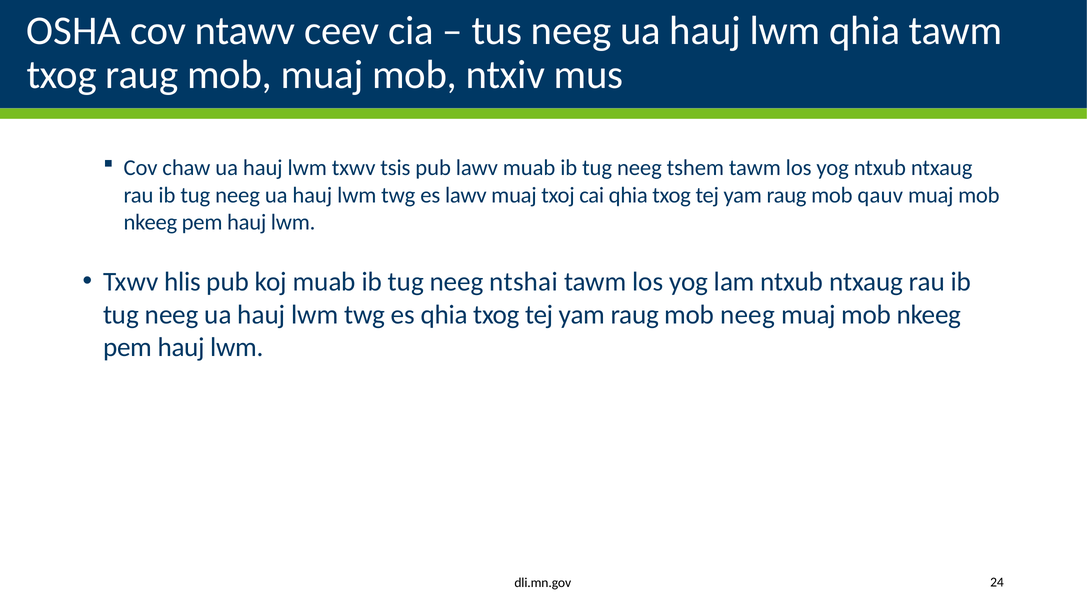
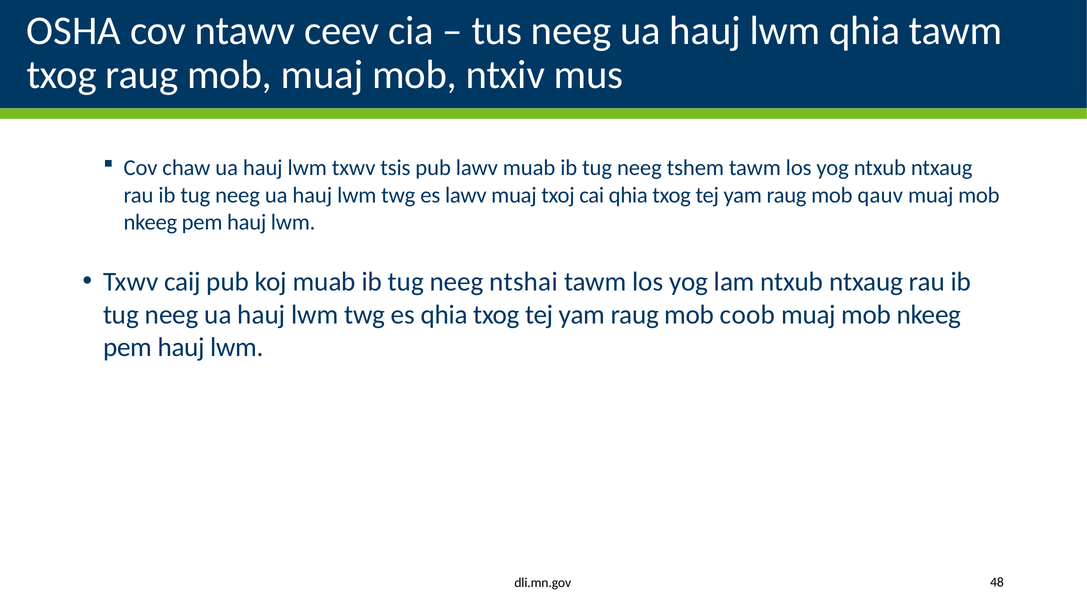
hlis: hlis -> caij
mob neeg: neeg -> coob
24: 24 -> 48
